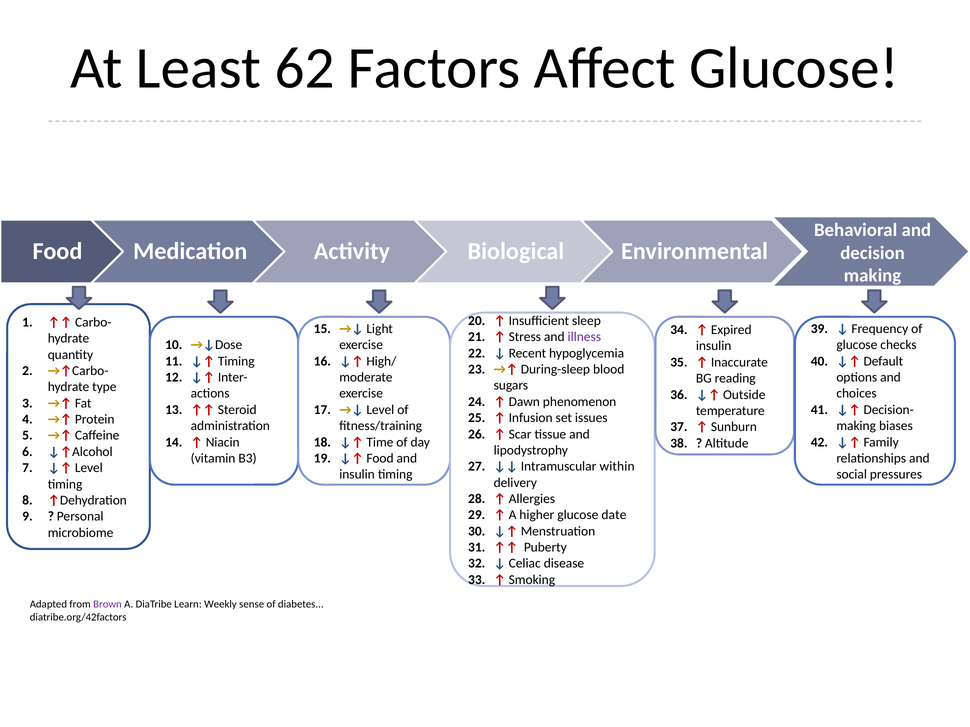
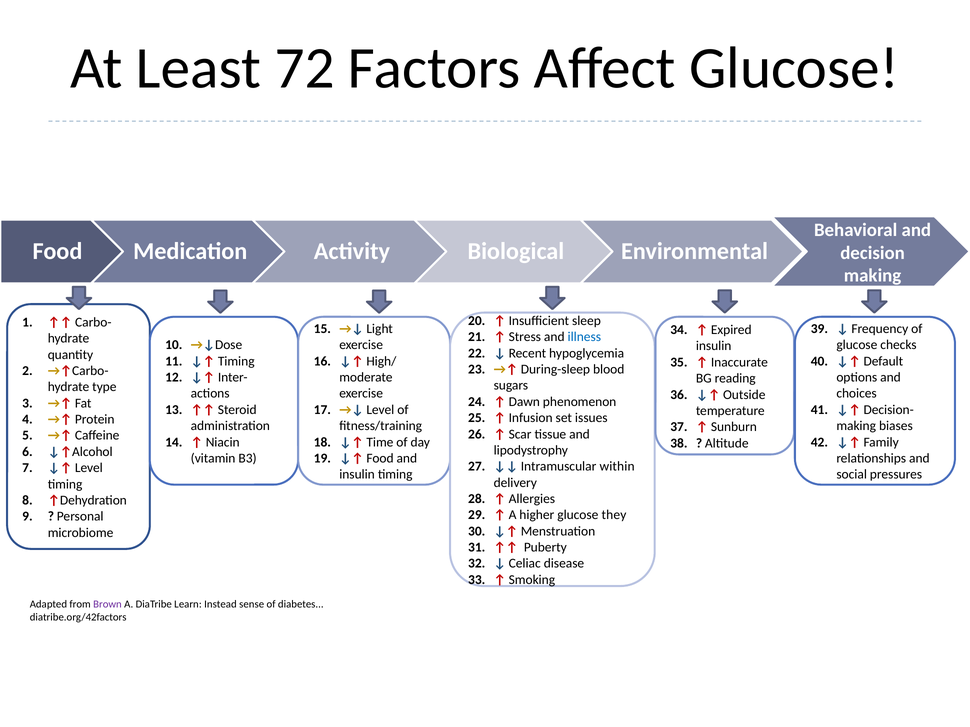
62: 62 -> 72
illness colour: purple -> blue
date: date -> they
Weekly: Weekly -> Instead
